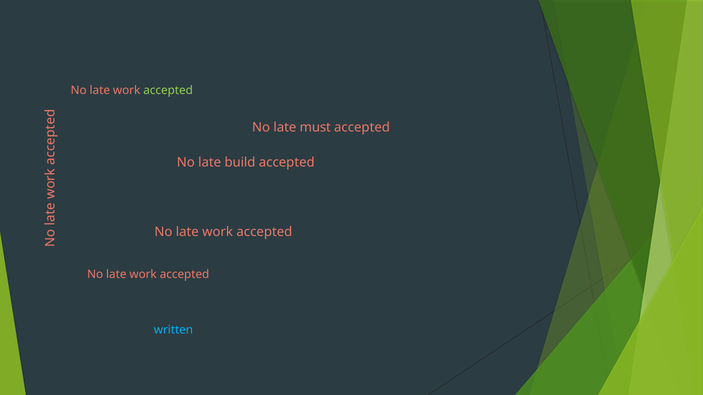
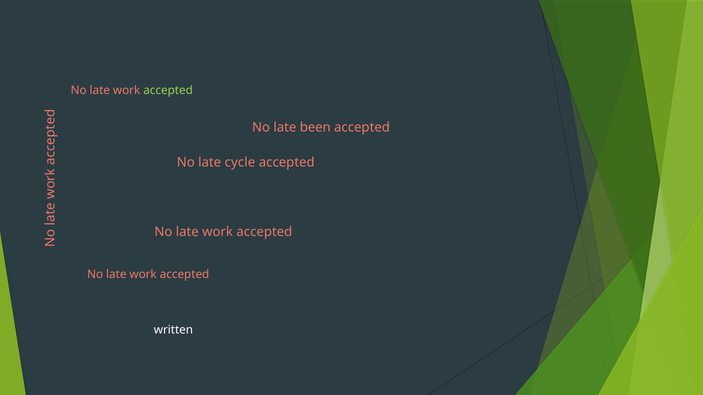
must: must -> been
build: build -> cycle
written colour: light blue -> white
